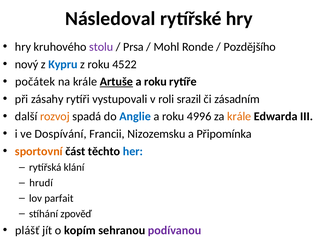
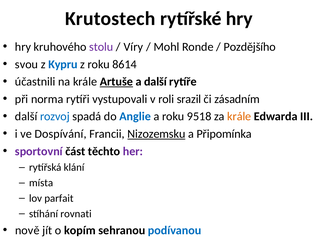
Následoval: Následoval -> Krutostech
Prsa: Prsa -> Víry
nový: nový -> svou
4522: 4522 -> 8614
počátek: počátek -> účastnili
roku at (155, 82): roku -> další
zásahy: zásahy -> norma
rozvoj colour: orange -> blue
4996: 4996 -> 9518
Nizozemsku underline: none -> present
sportovní colour: orange -> purple
her colour: blue -> purple
hrudí: hrudí -> místa
zpověď: zpověď -> rovnati
plášť: plášť -> nově
podívanou colour: purple -> blue
